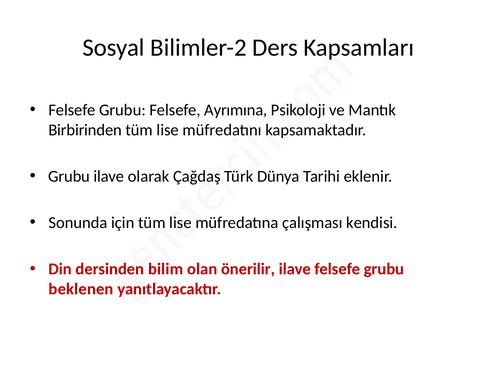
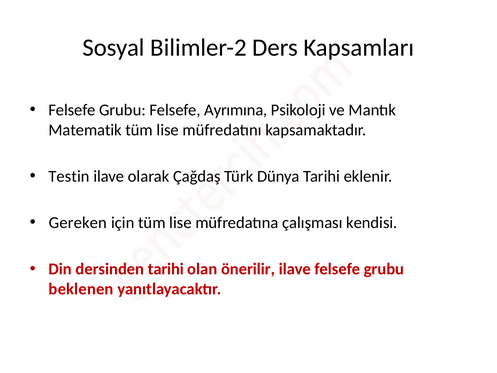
Birbirinden: Birbirinden -> Matematik
Grubu at (69, 176): Grubu -> Testin
Sonunda: Sonunda -> Gereken
dersinden bilim: bilim -> tarihi
